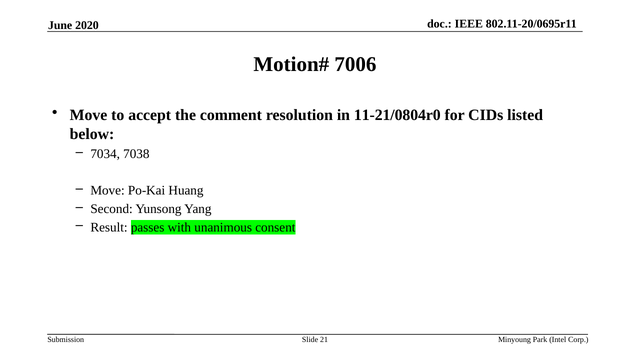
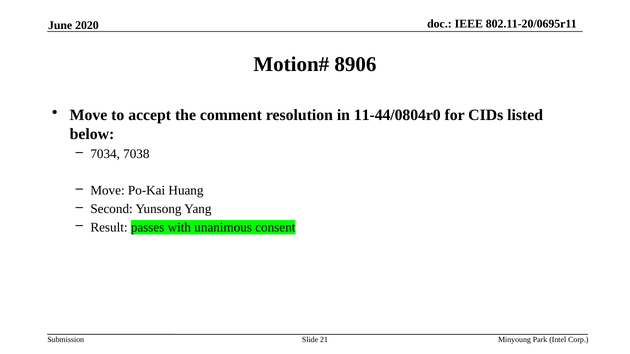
7006: 7006 -> 8906
11-21/0804r0: 11-21/0804r0 -> 11-44/0804r0
